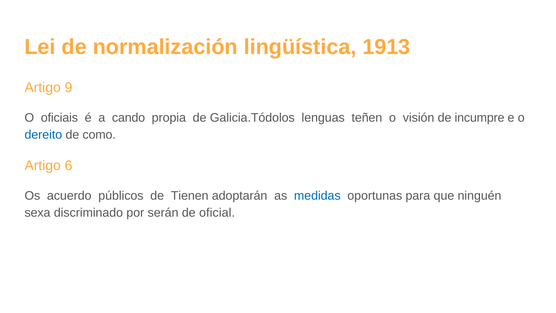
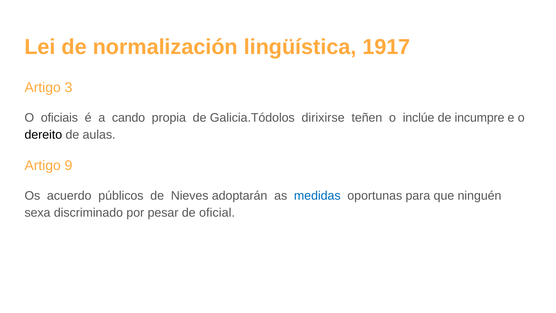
1913: 1913 -> 1917
9: 9 -> 3
lenguas: lenguas -> dirixirse
visión: visión -> inclúe
dereito colour: blue -> black
como: como -> aulas
6: 6 -> 9
Tienen: Tienen -> Nieves
serán: serán -> pesar
